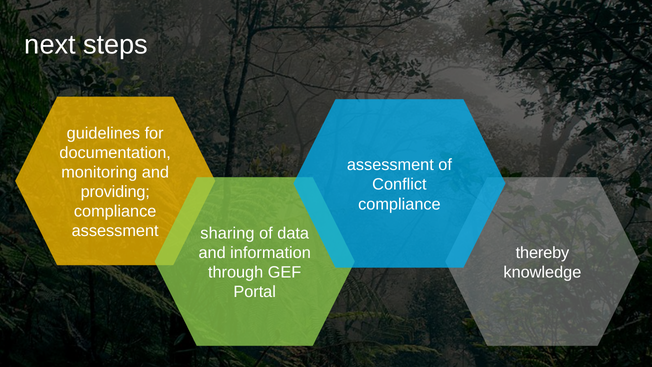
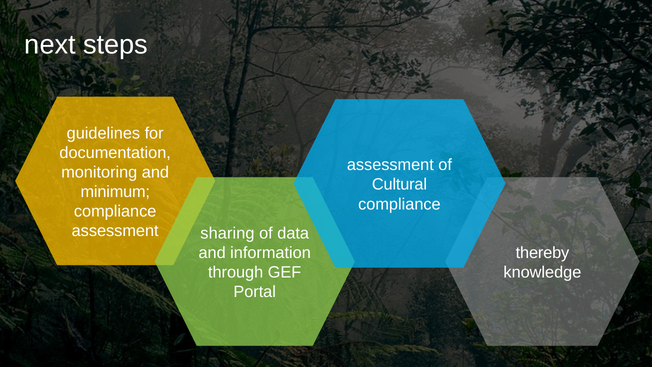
Conflict: Conflict -> Cultural
providing: providing -> minimum
